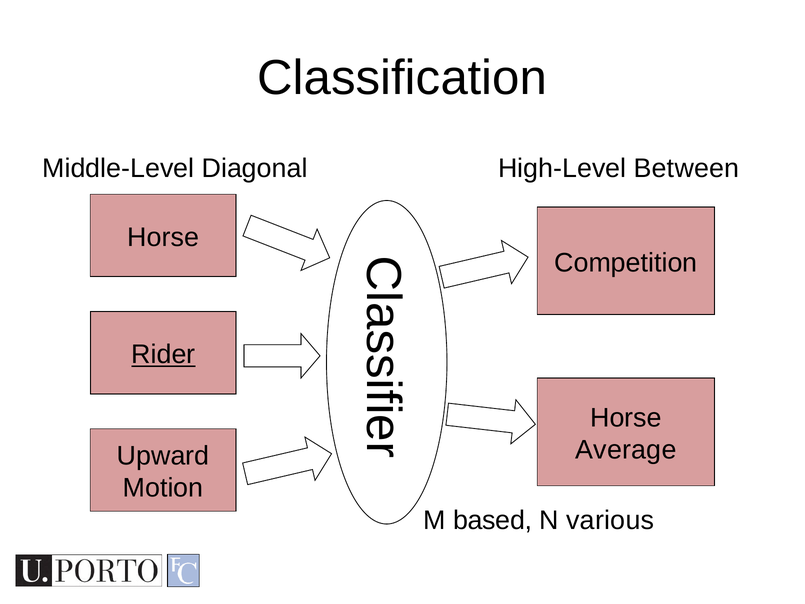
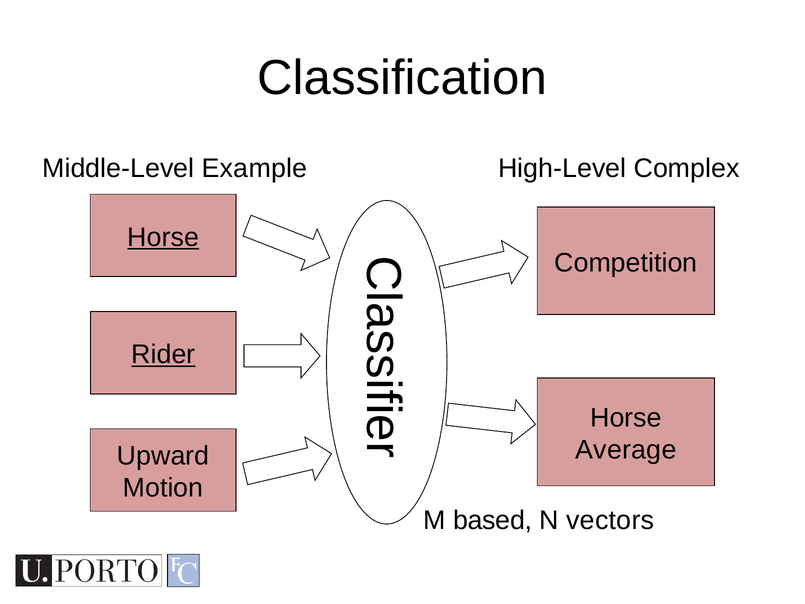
Diagonal: Diagonal -> Example
Between: Between -> Complex
Horse at (163, 237) underline: none -> present
various: various -> vectors
